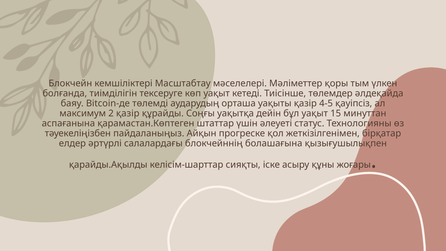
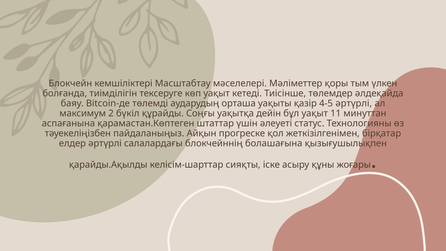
4-5 қауіпсіз: қауіпсіз -> әртүрлі
2 қазір: қазір -> бүкіл
15: 15 -> 11
